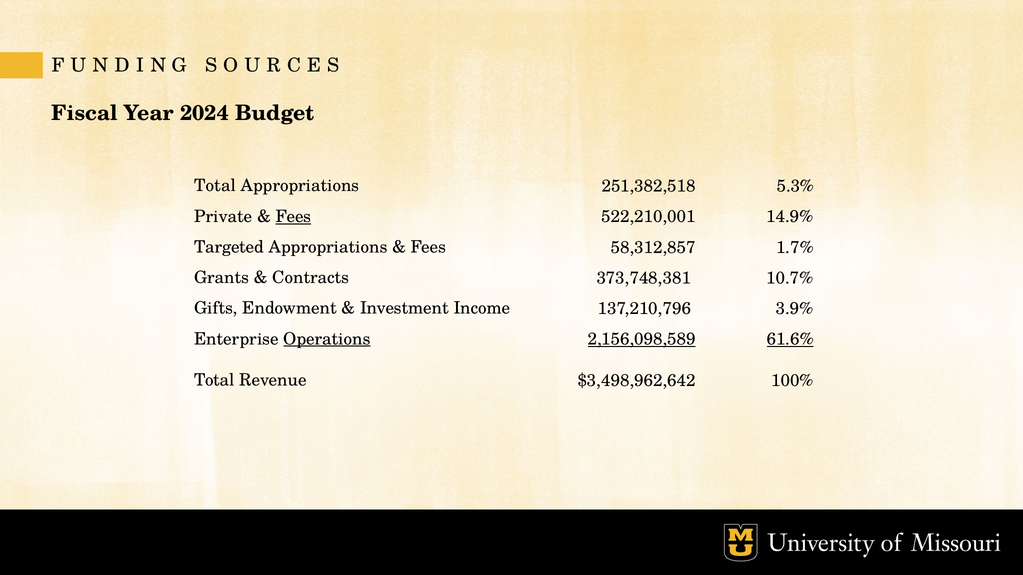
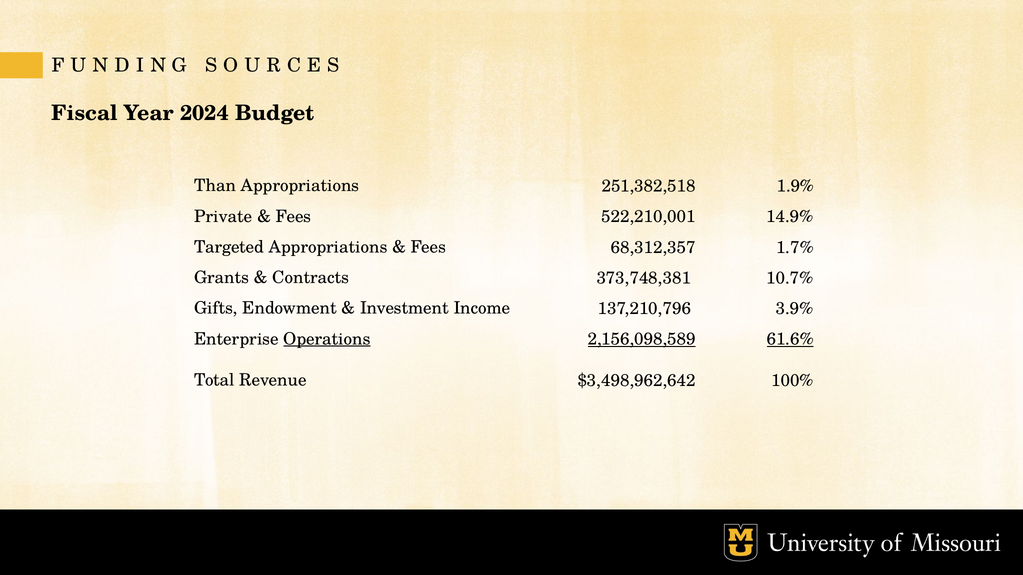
Total at (215, 186): Total -> Than
5.3%: 5.3% -> 1.9%
Fees at (293, 217) underline: present -> none
58,312,857: 58,312,857 -> 68,312,357
